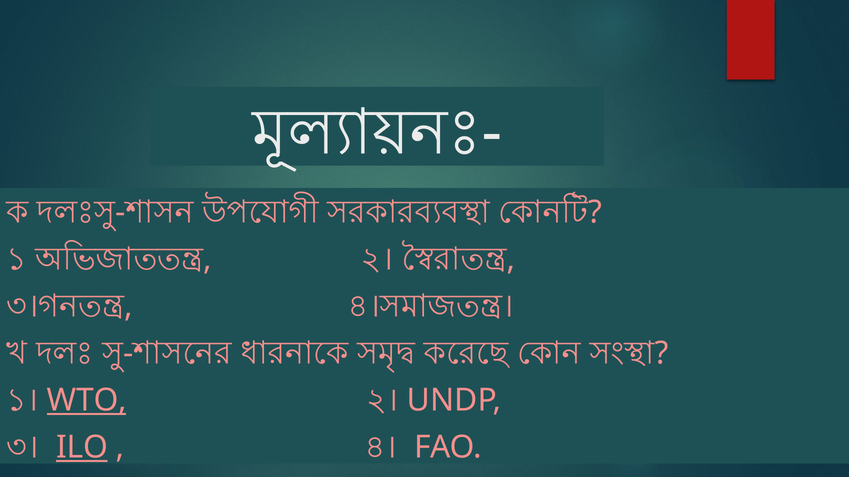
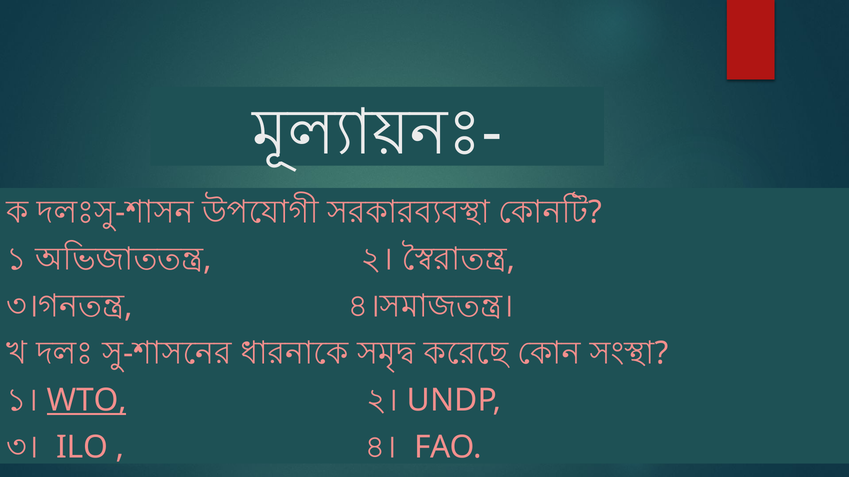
ILO underline: present -> none
